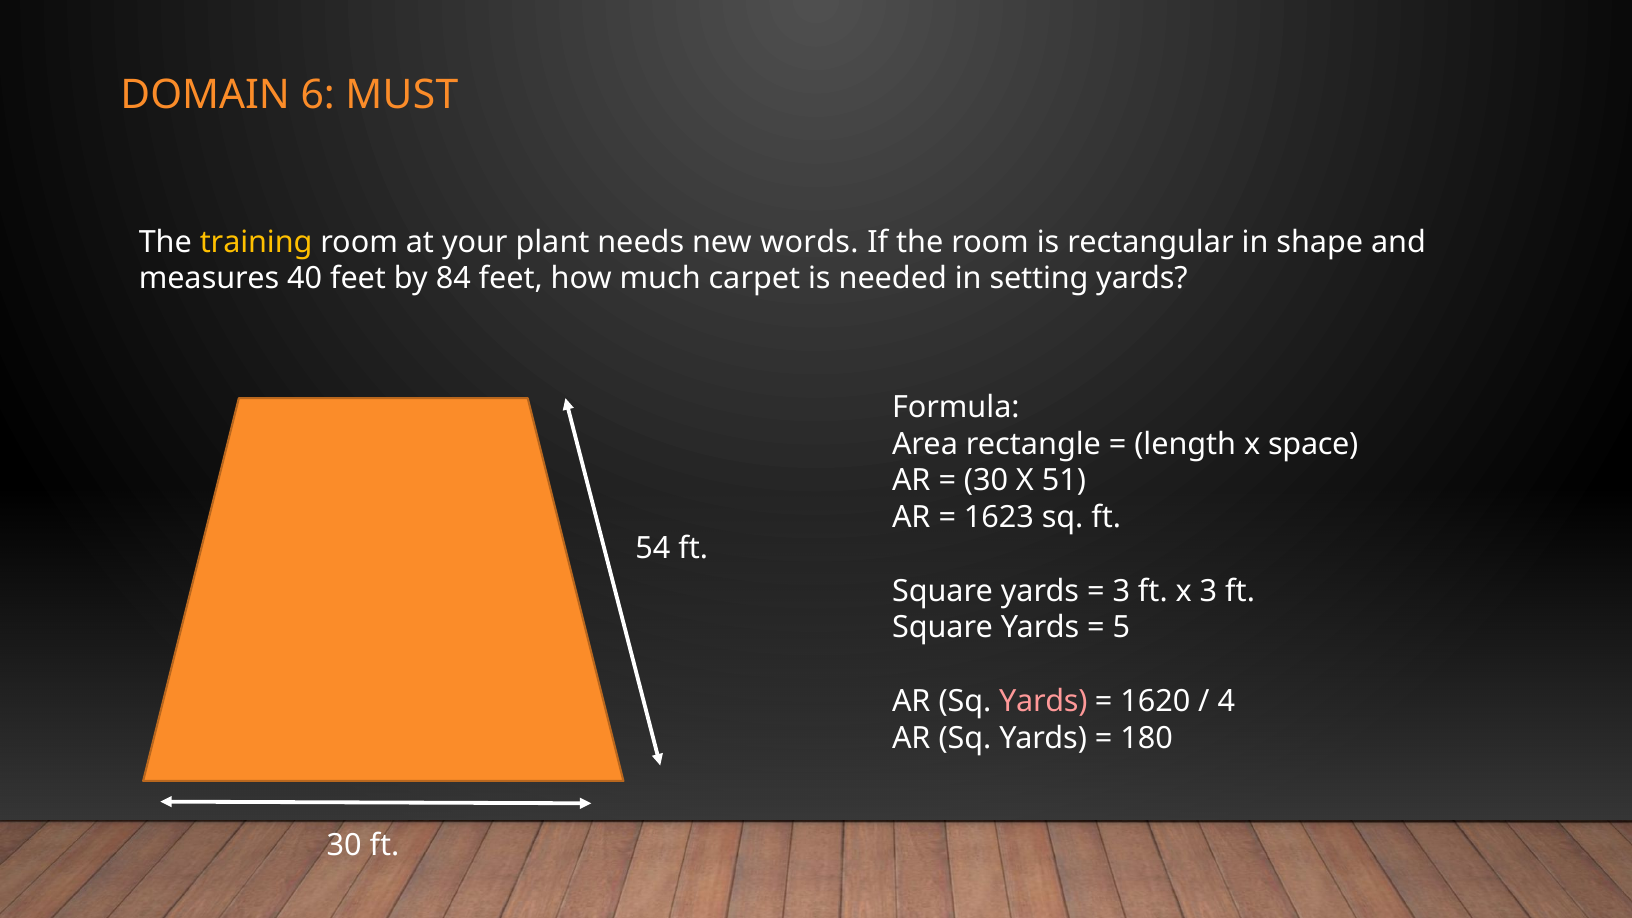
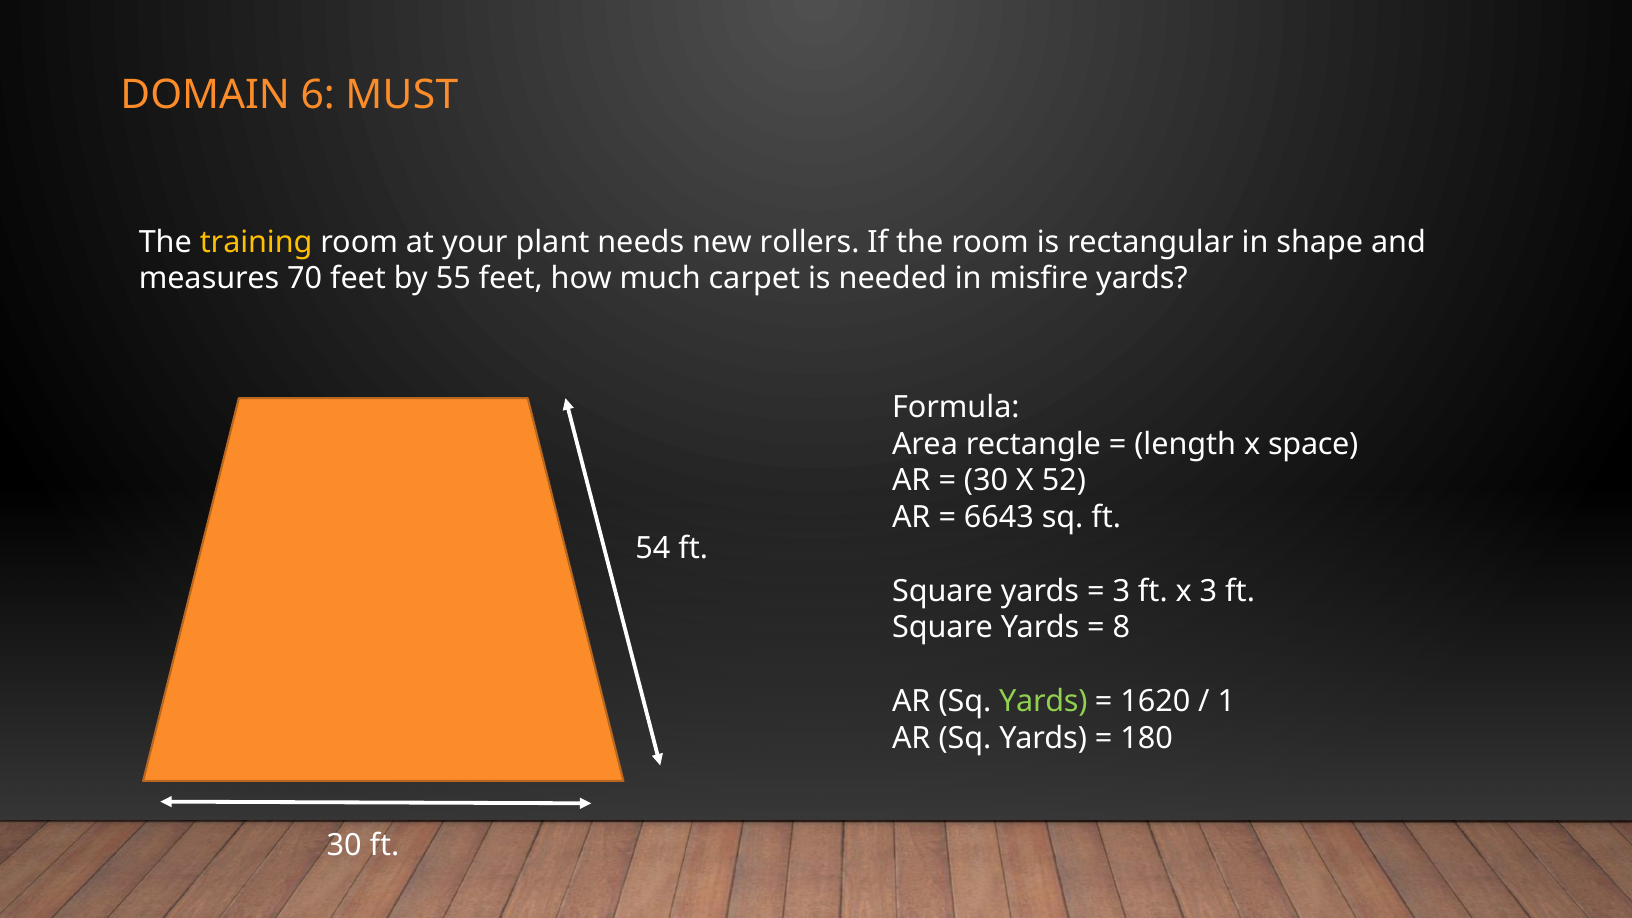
words: words -> rollers
40: 40 -> 70
84: 84 -> 55
setting: setting -> misfire
51: 51 -> 52
1623: 1623 -> 6643
5: 5 -> 8
Yards at (1043, 701) colour: pink -> light green
4: 4 -> 1
